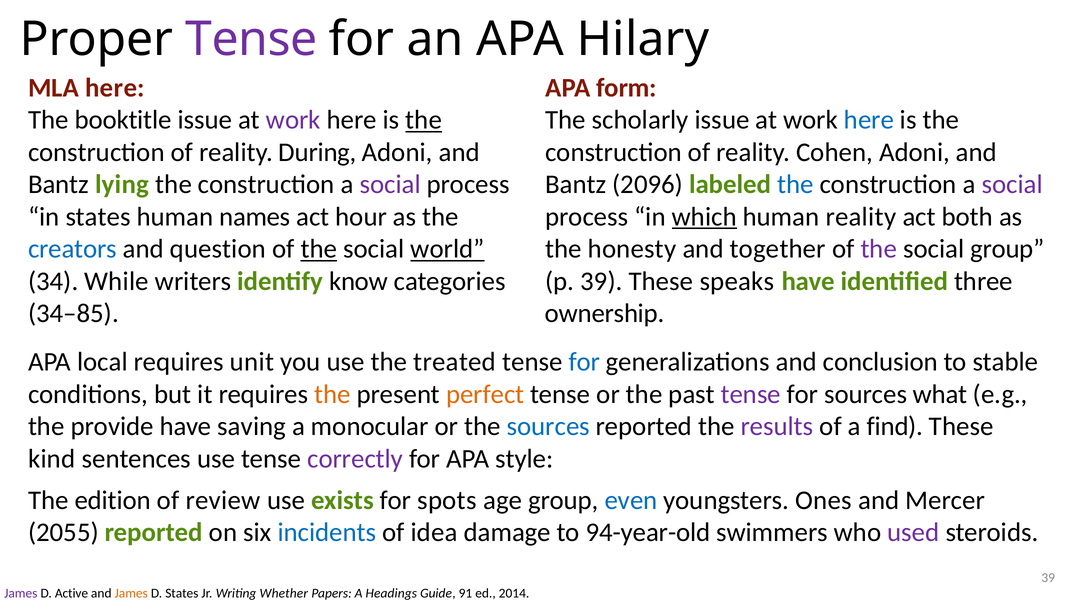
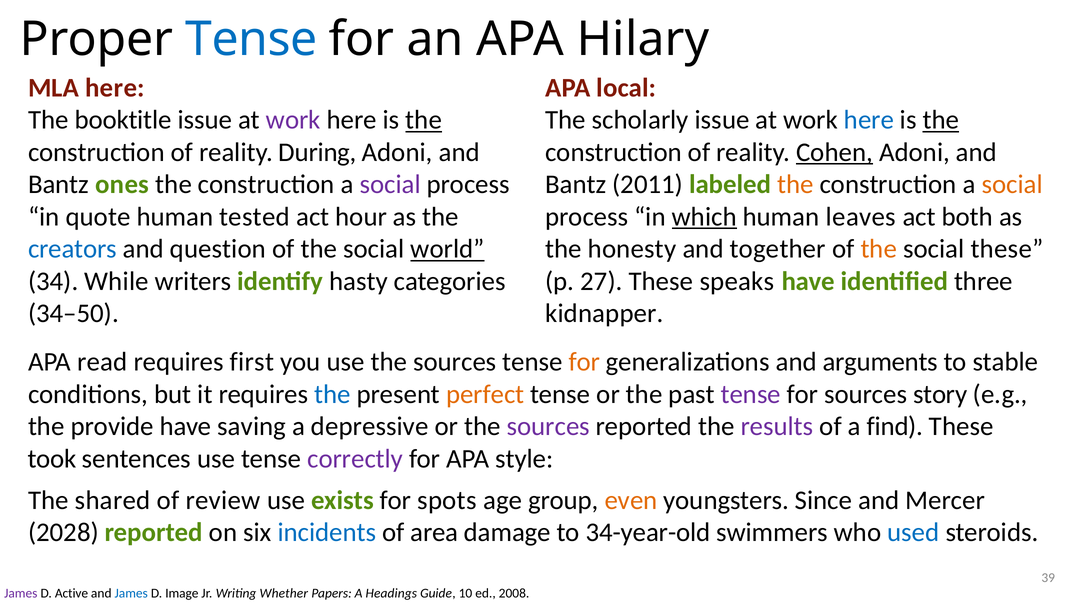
Tense at (251, 39) colour: purple -> blue
form: form -> local
the at (941, 120) underline: none -> present
Cohen underline: none -> present
lying: lying -> ones
2096: 2096 -> 2011
the at (796, 184) colour: blue -> orange
social at (1012, 184) colour: purple -> orange
in states: states -> quote
names: names -> tested
human reality: reality -> leaves
the at (319, 249) underline: present -> none
the at (879, 249) colour: purple -> orange
social group: group -> these
know: know -> hasty
p 39: 39 -> 27
34–85: 34–85 -> 34–50
ownership: ownership -> kidnapper
local: local -> read
unit: unit -> first
use the treated: treated -> sources
for at (584, 362) colour: blue -> orange
conclusion: conclusion -> arguments
the at (332, 394) colour: orange -> blue
what: what -> story
monocular: monocular -> depressive
sources at (548, 426) colour: blue -> purple
kind: kind -> took
edition: edition -> shared
even colour: blue -> orange
Ones: Ones -> Since
2055: 2055 -> 2028
idea: idea -> area
94-year-old: 94-year-old -> 34-year-old
used colour: purple -> blue
James at (131, 593) colour: orange -> blue
D States: States -> Image
91: 91 -> 10
2014: 2014 -> 2008
